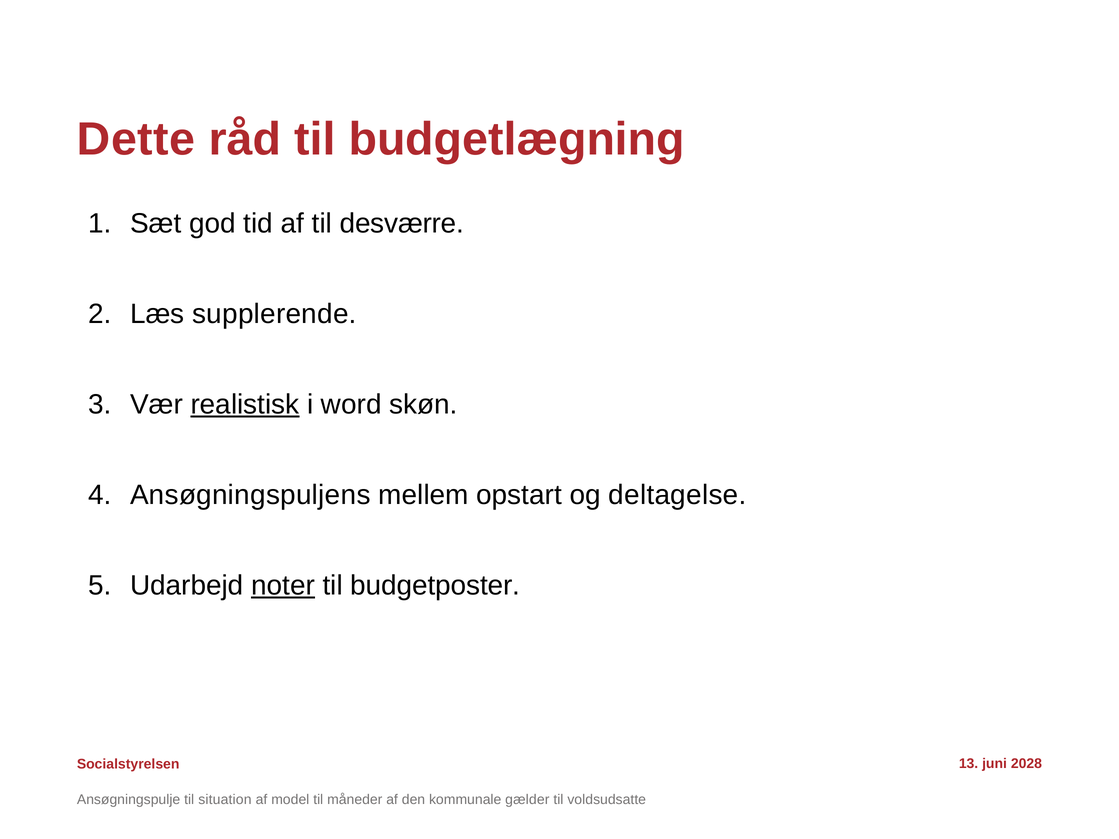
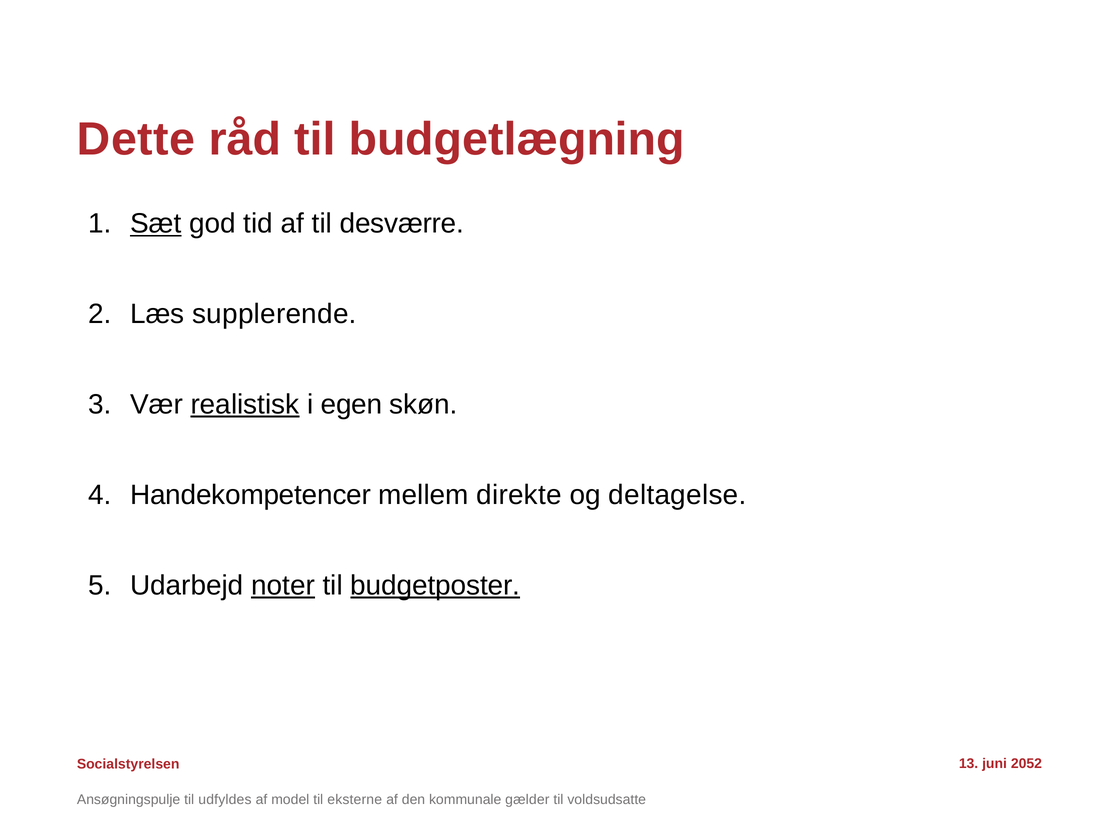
Sæt underline: none -> present
word: word -> egen
Ansøgningspuljens: Ansøgningspuljens -> Handekompetencer
opstart: opstart -> direkte
budgetposter underline: none -> present
2028: 2028 -> 2052
situation: situation -> udfyldes
måneder: måneder -> eksterne
